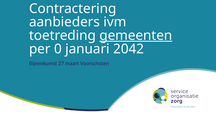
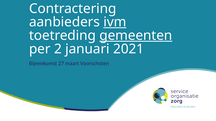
ivm underline: none -> present
0: 0 -> 2
2042: 2042 -> 2021
